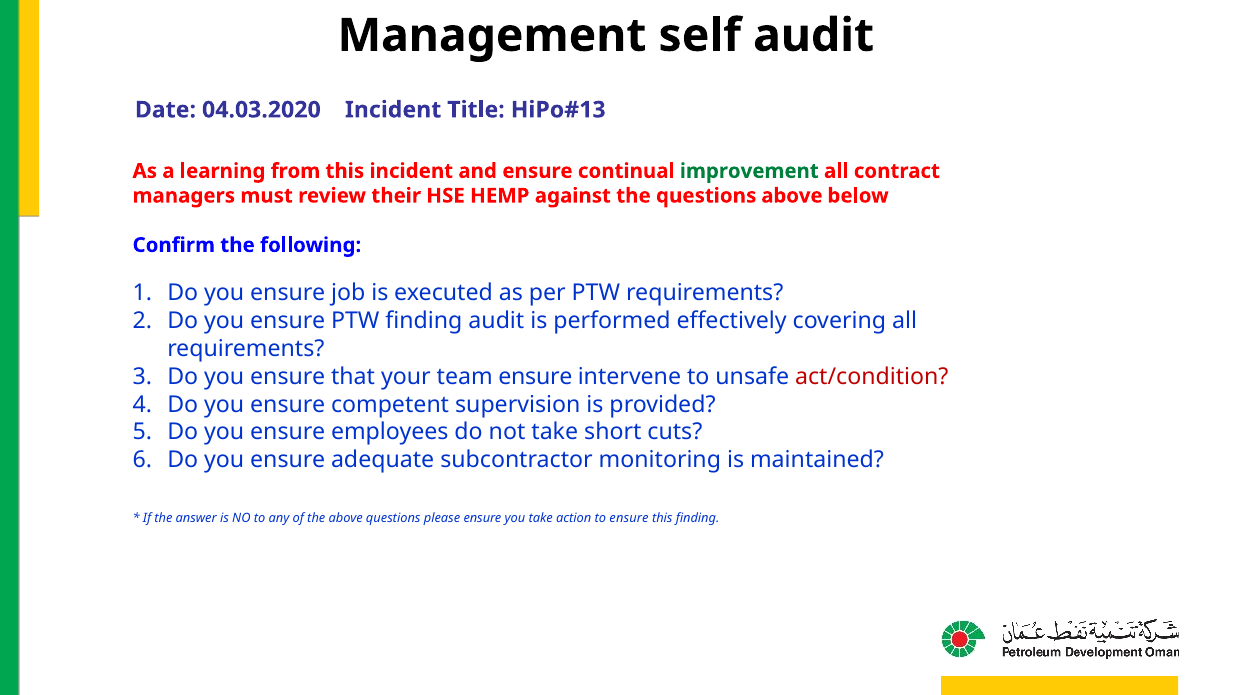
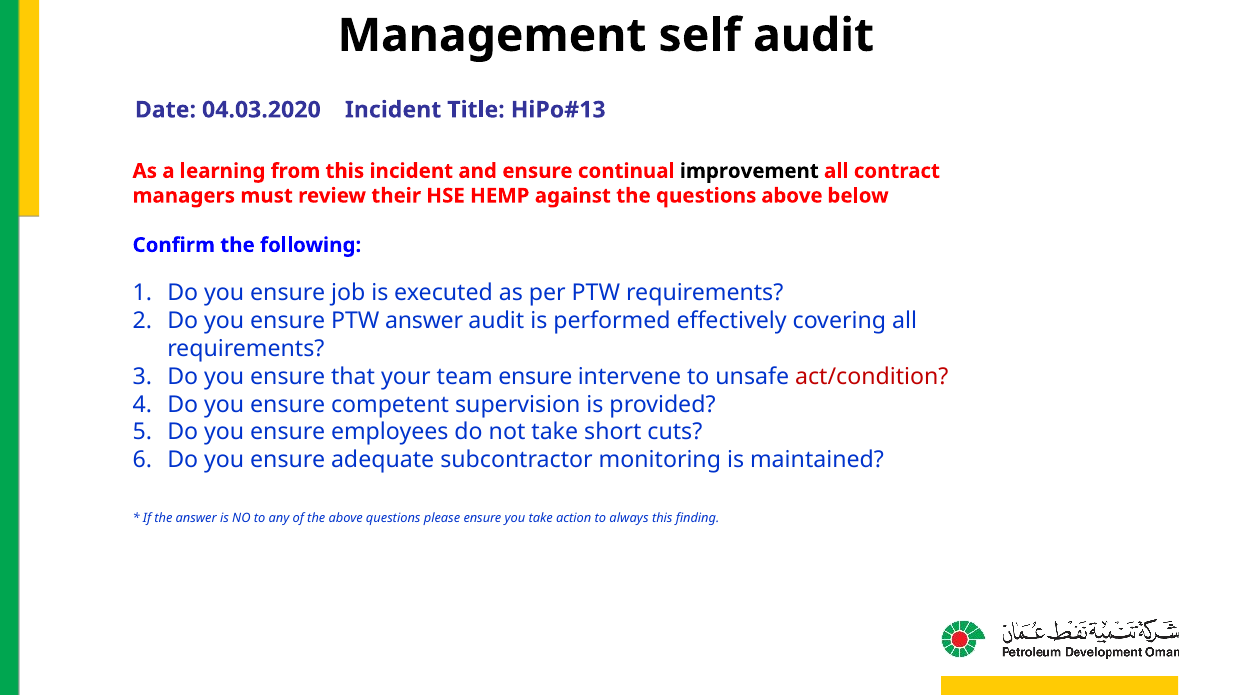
improvement colour: green -> black
PTW finding: finding -> answer
to ensure: ensure -> always
